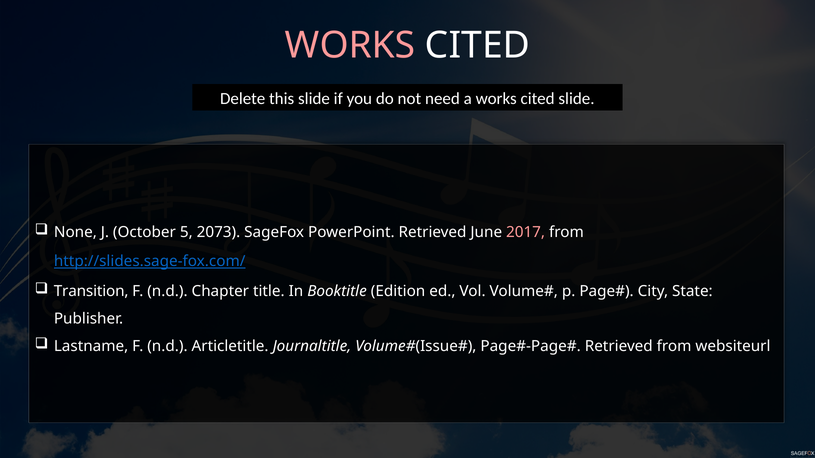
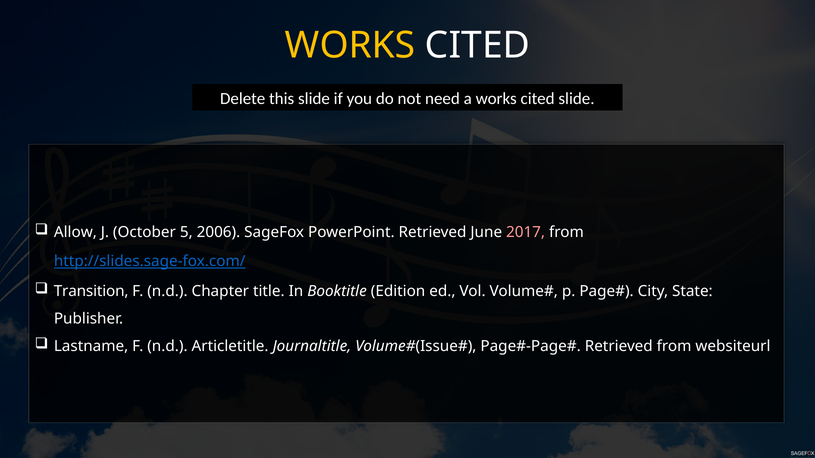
WORKS at (350, 45) colour: pink -> yellow
None: None -> Allow
2073: 2073 -> 2006
